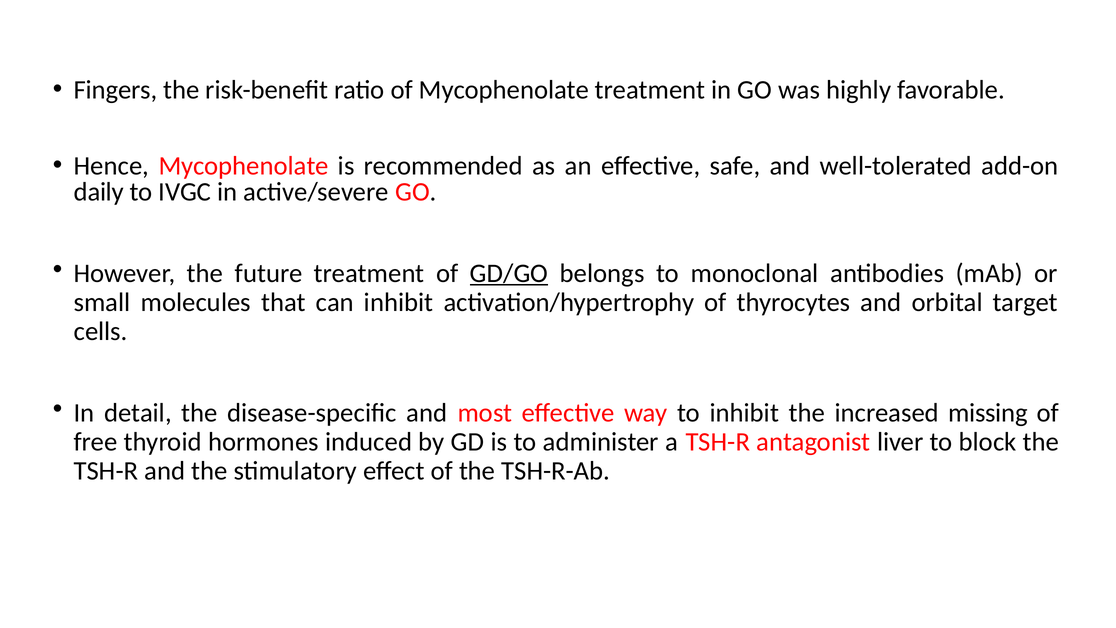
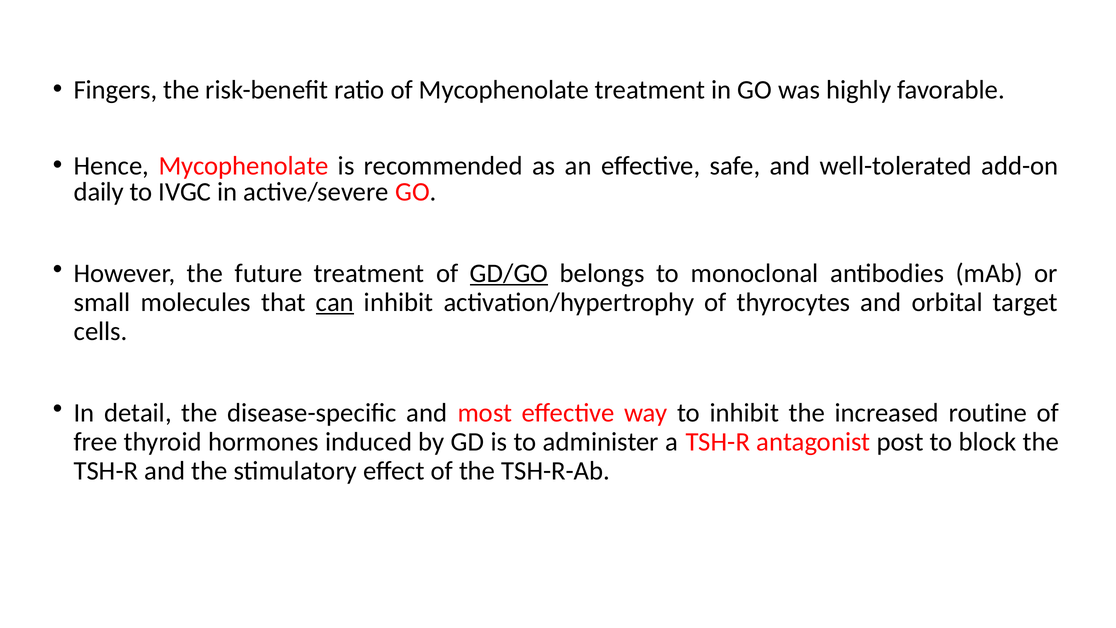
can underline: none -> present
missing: missing -> routine
liver: liver -> post
